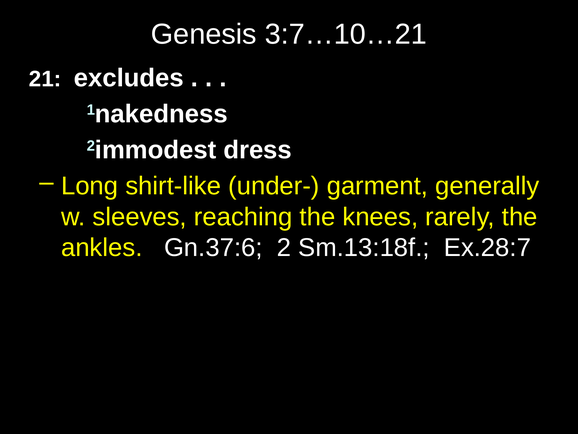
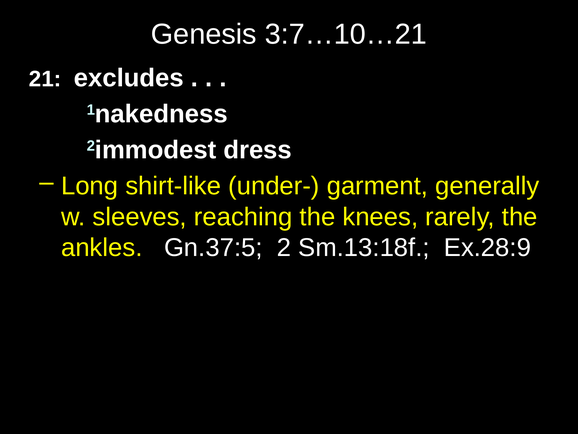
Gn.37:6: Gn.37:6 -> Gn.37:5
Ex.28:7: Ex.28:7 -> Ex.28:9
